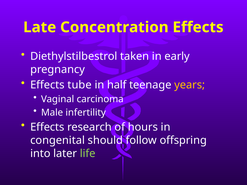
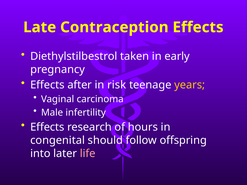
Concentration: Concentration -> Contraception
tube: tube -> after
half: half -> risk
life colour: light green -> pink
